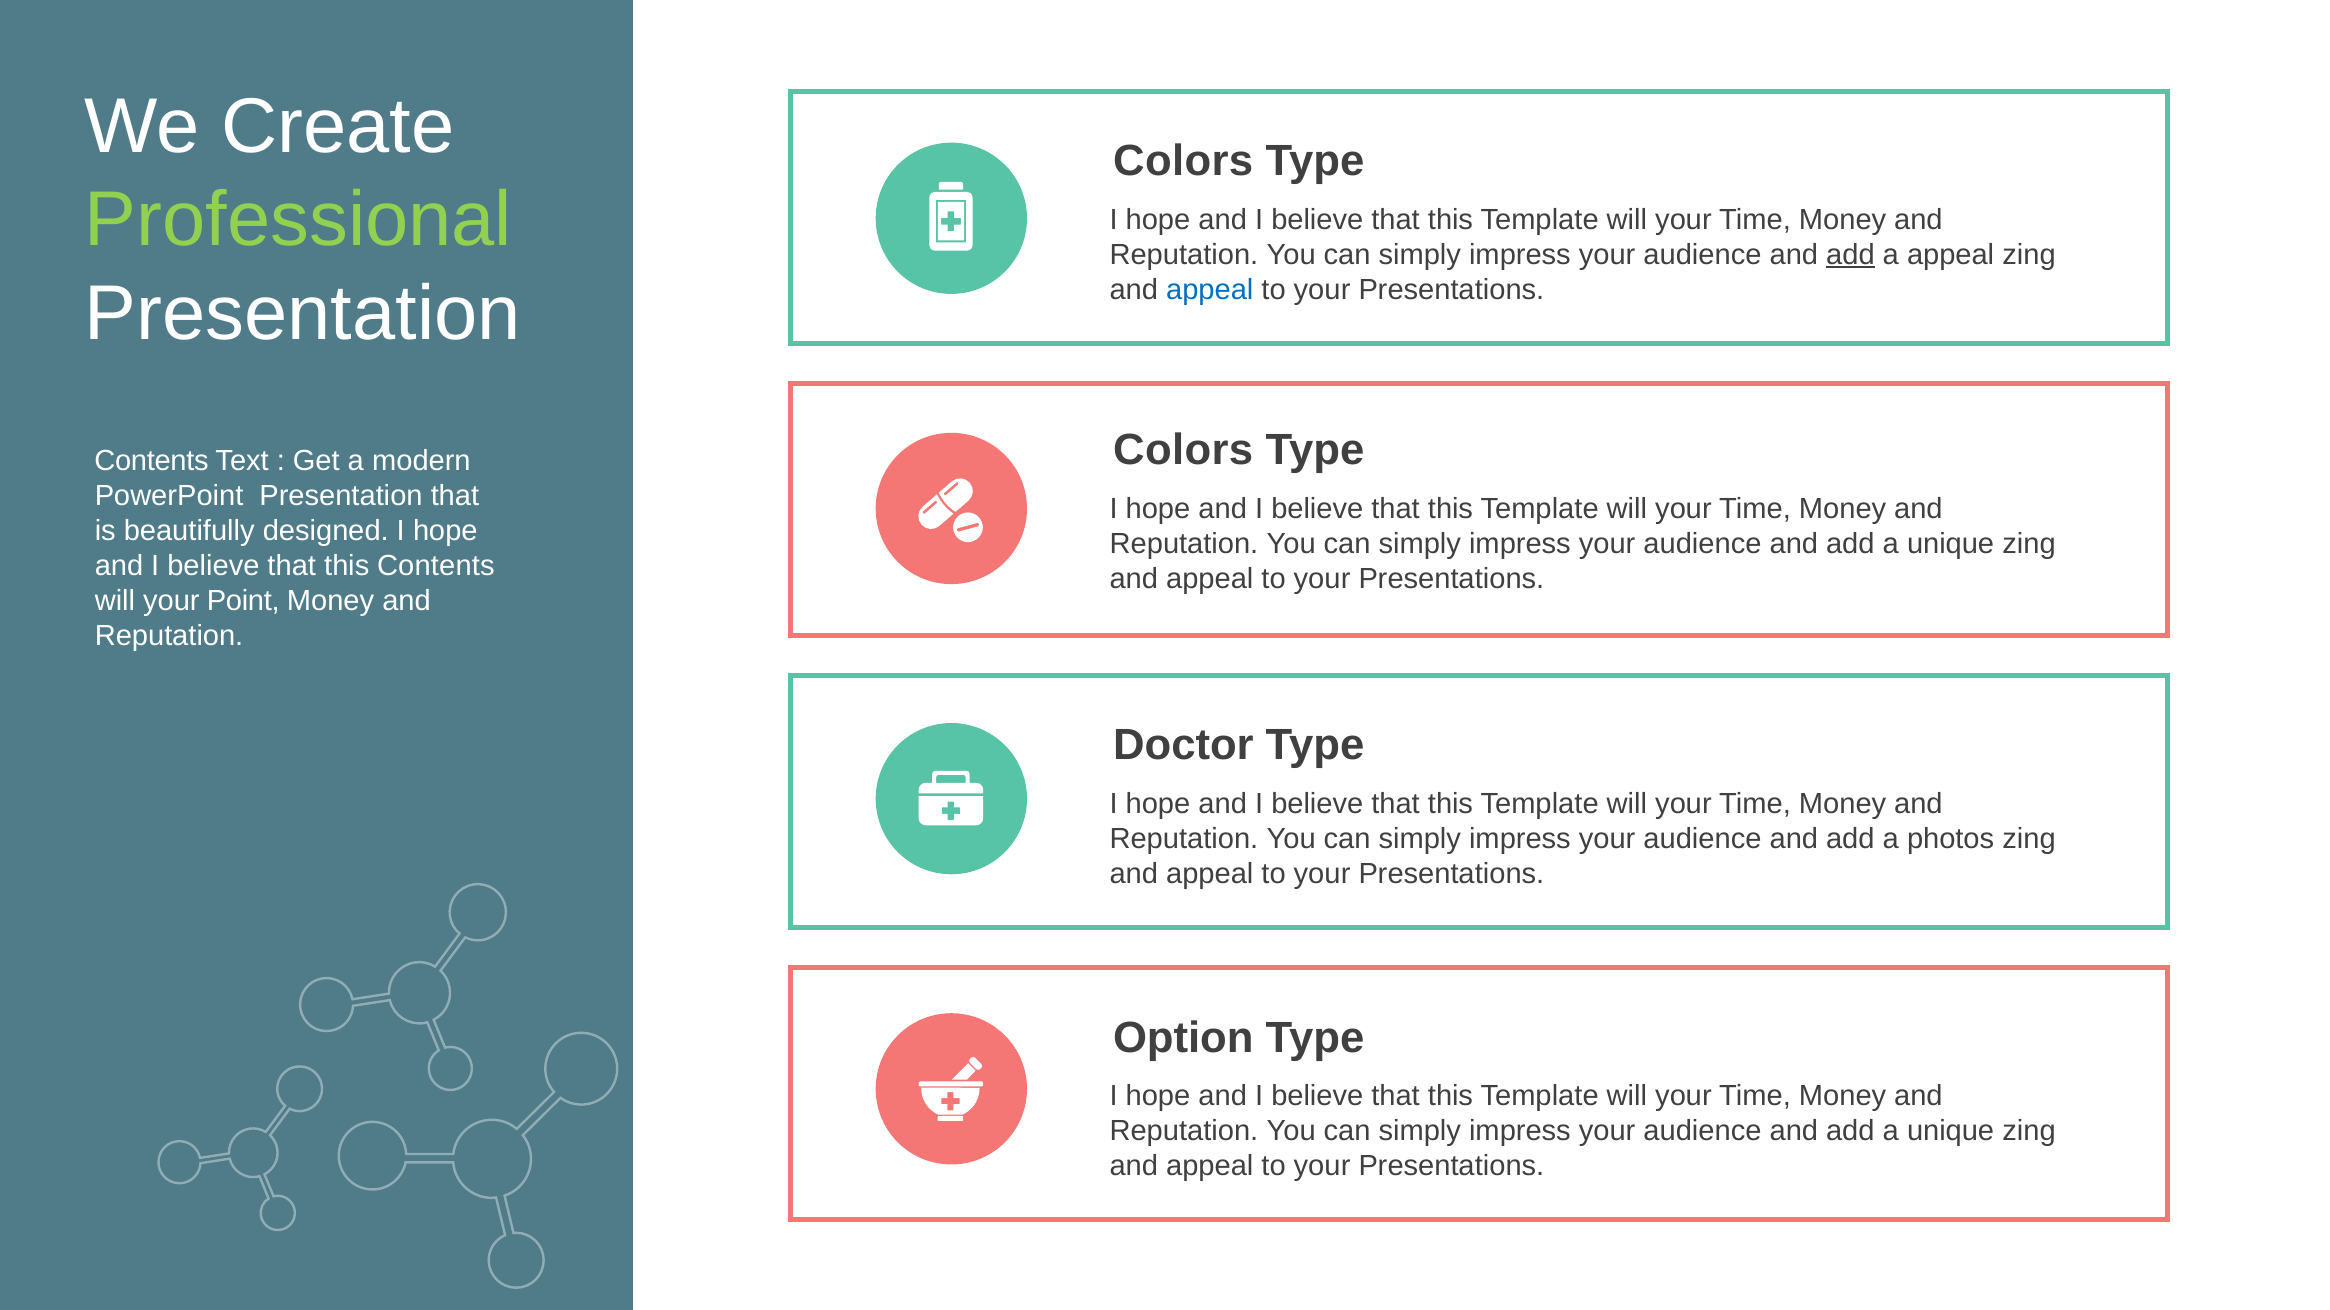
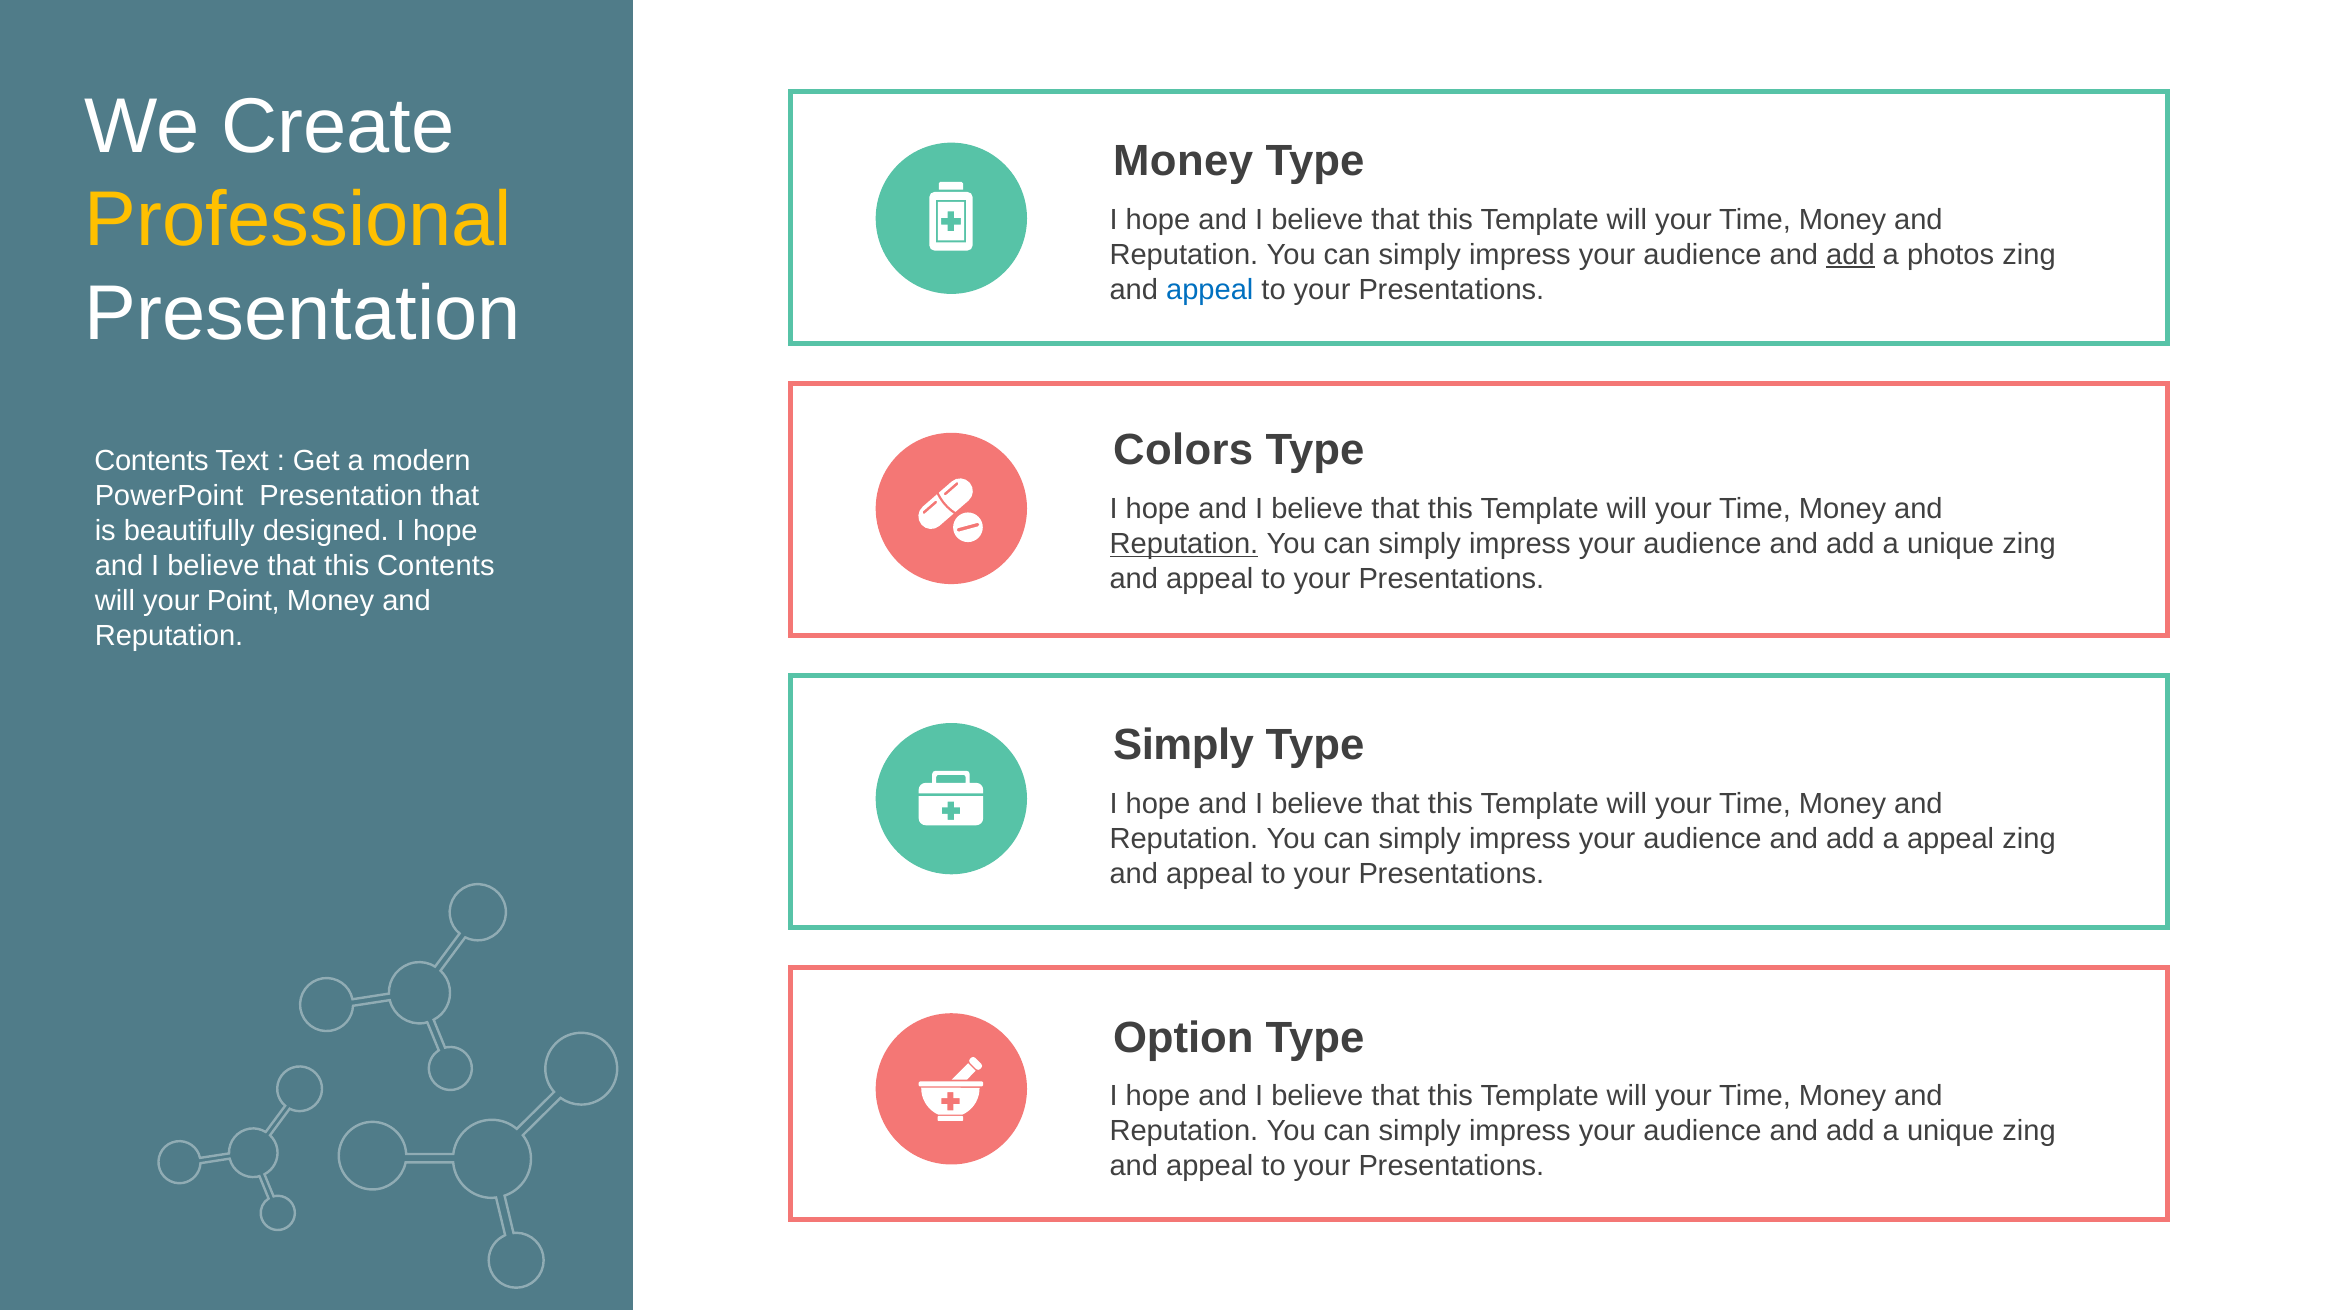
Colors at (1183, 161): Colors -> Money
Professional colour: light green -> yellow
a appeal: appeal -> photos
Reputation at (1184, 544) underline: none -> present
Doctor at (1183, 745): Doctor -> Simply
a photos: photos -> appeal
